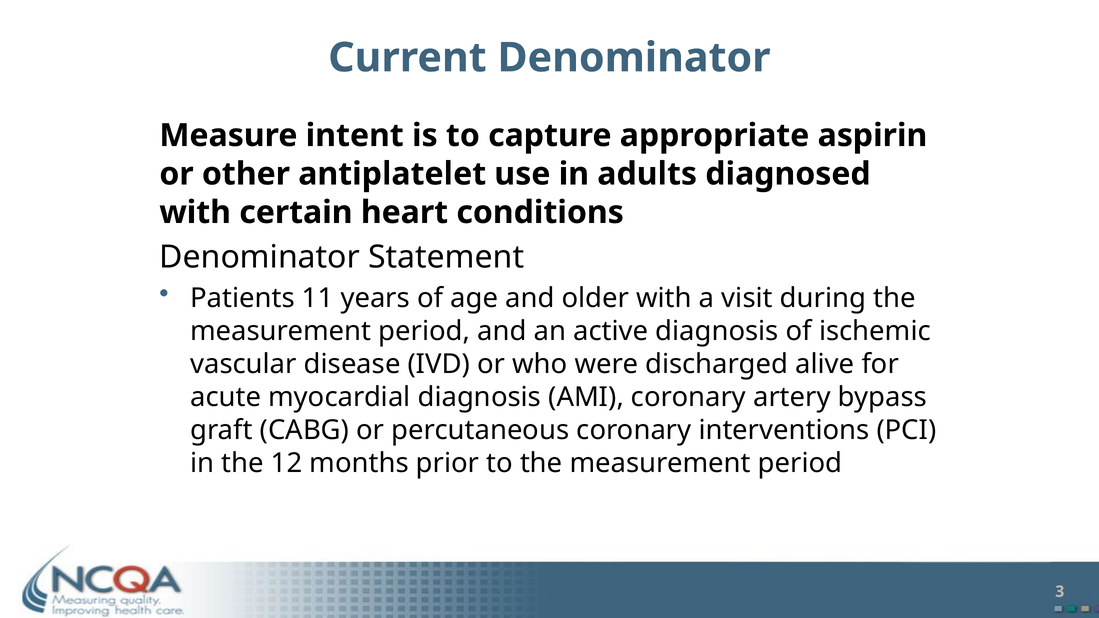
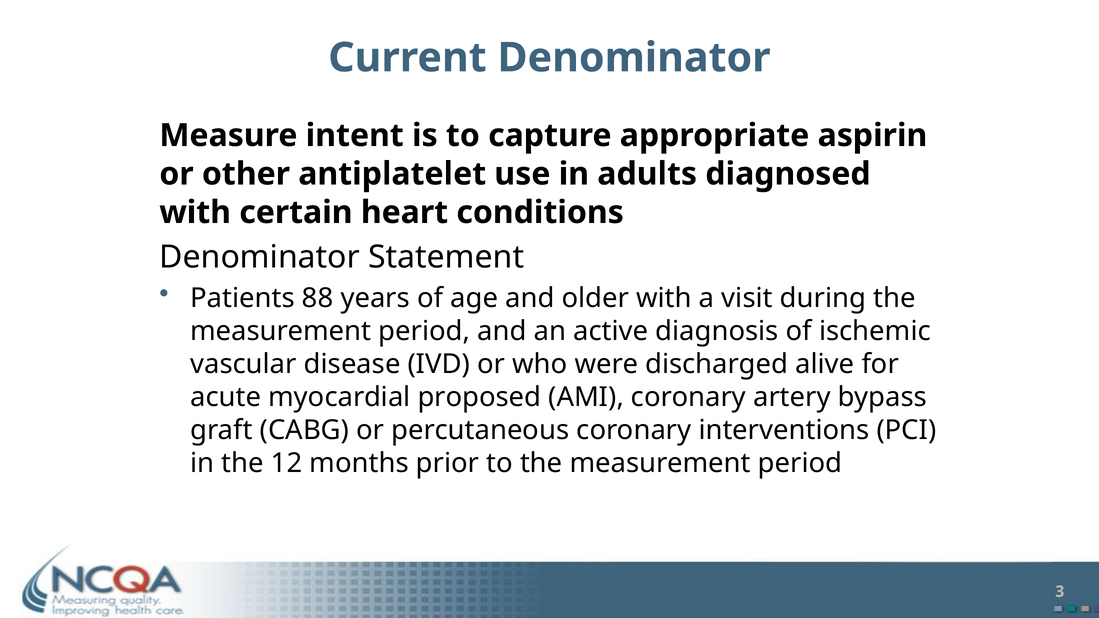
11: 11 -> 88
myocardial diagnosis: diagnosis -> proposed
